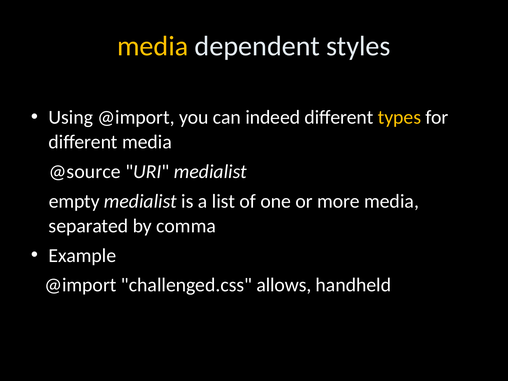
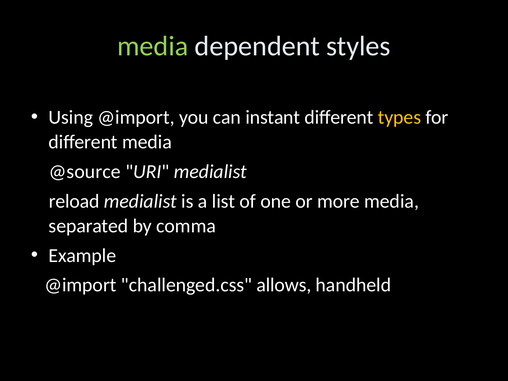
media at (153, 46) colour: yellow -> light green
indeed: indeed -> instant
empty: empty -> reload
